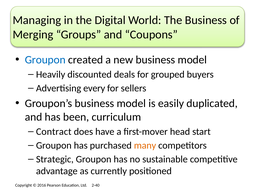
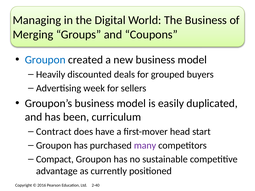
every: every -> week
many colour: orange -> purple
Strategic: Strategic -> Compact
